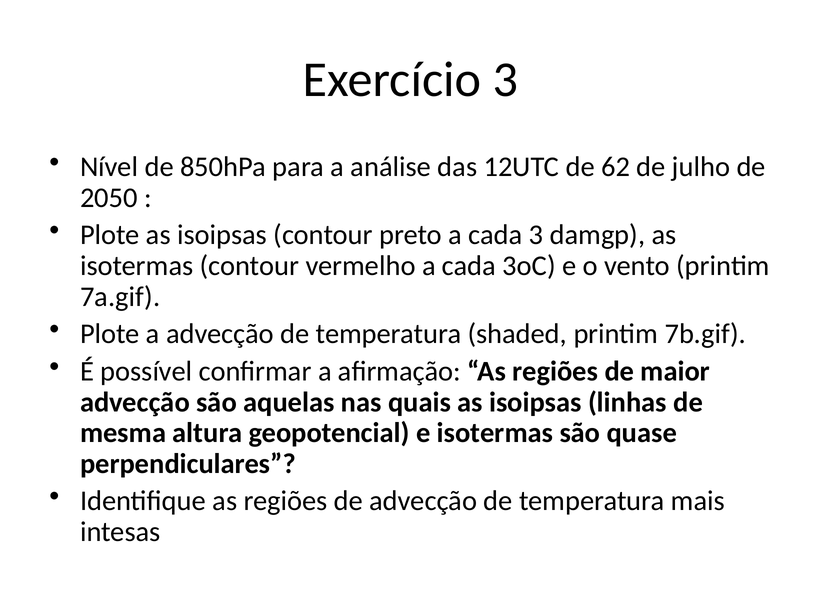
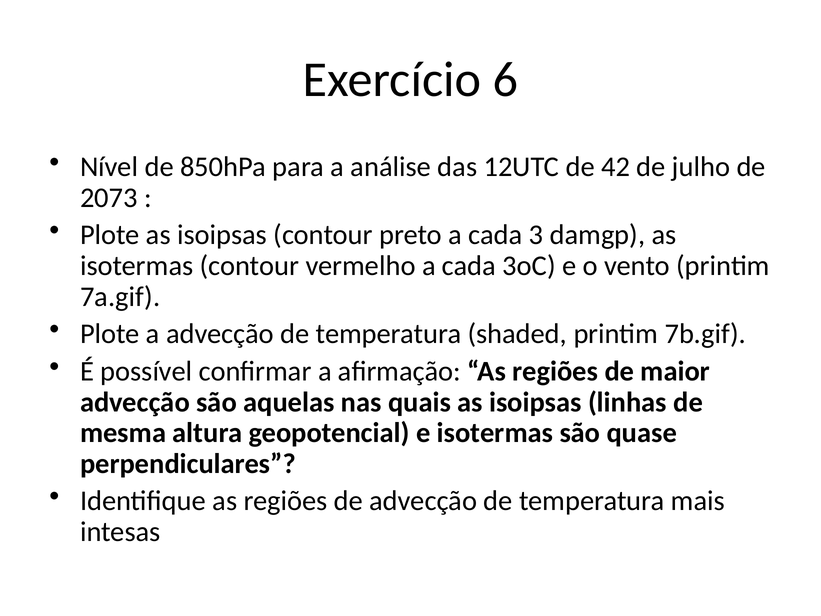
Exercício 3: 3 -> 6
62: 62 -> 42
2050: 2050 -> 2073
